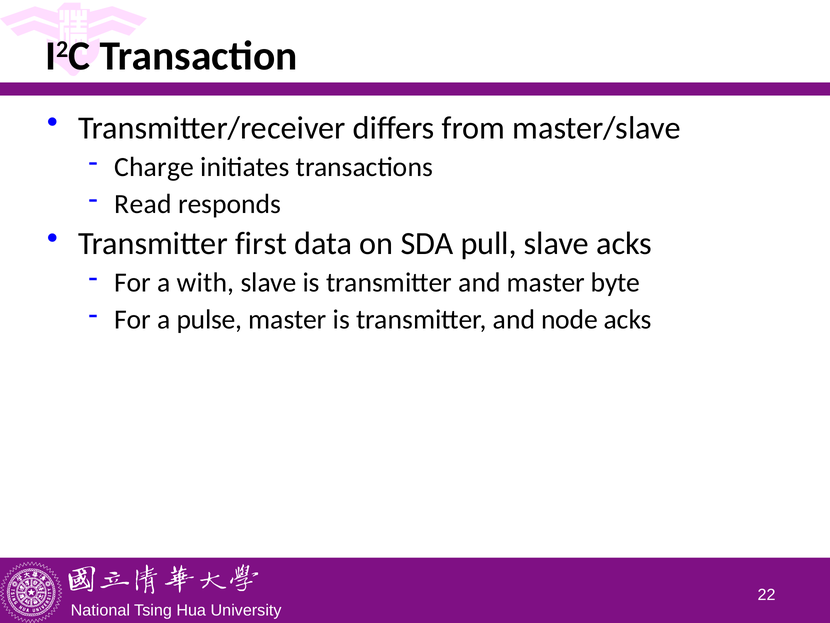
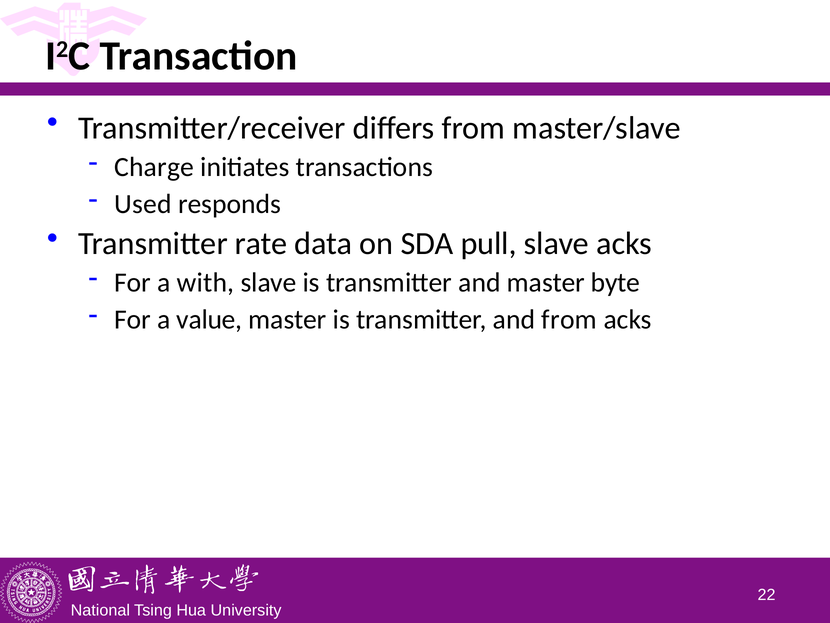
Read: Read -> Used
first: first -> rate
pulse: pulse -> value
and node: node -> from
